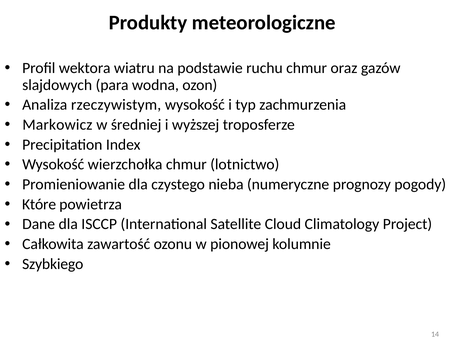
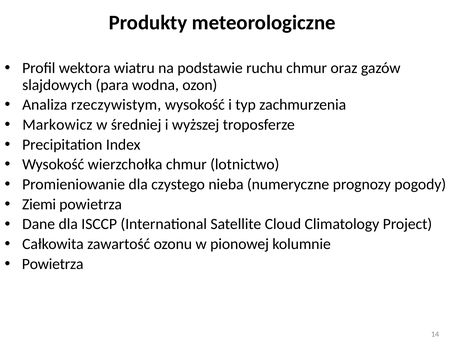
Które: Które -> Ziemi
Szybkiego at (53, 264): Szybkiego -> Powietrza
